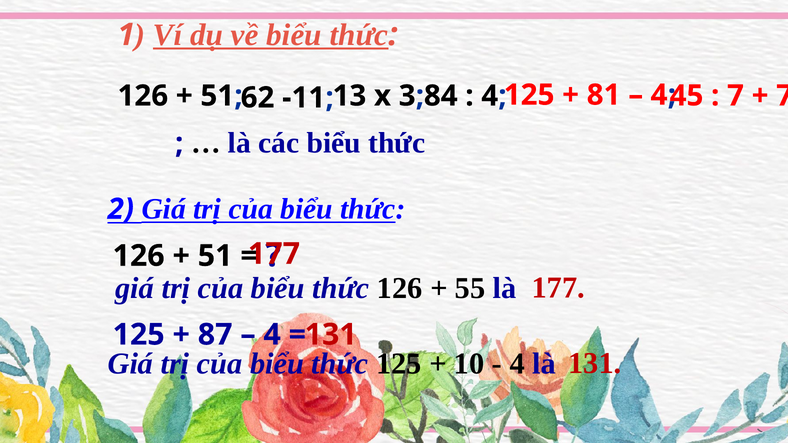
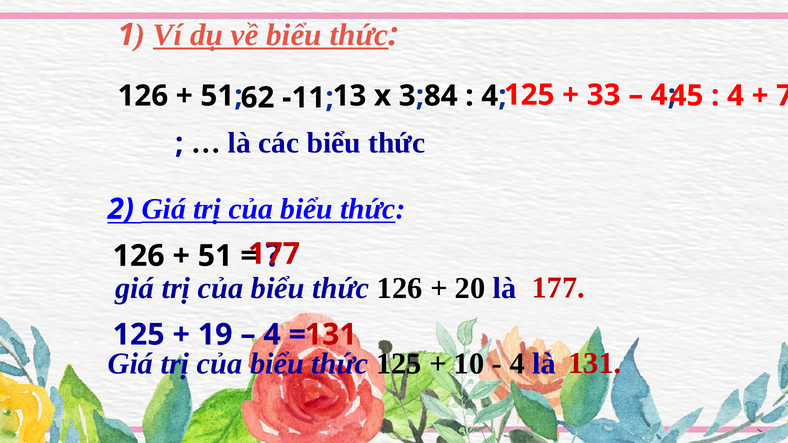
81: 81 -> 33
7 at (735, 96): 7 -> 4
55: 55 -> 20
87: 87 -> 19
